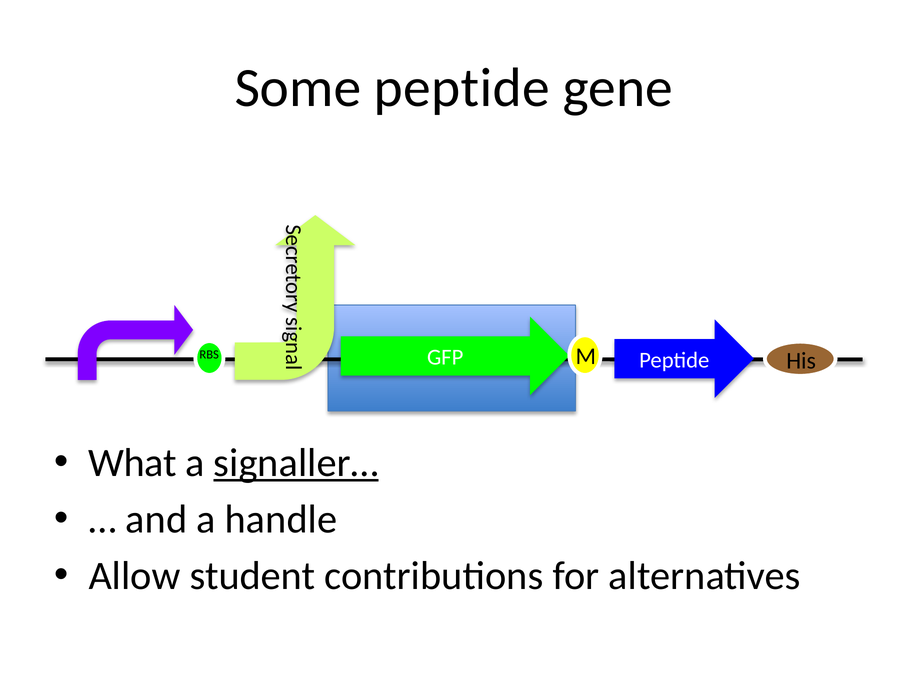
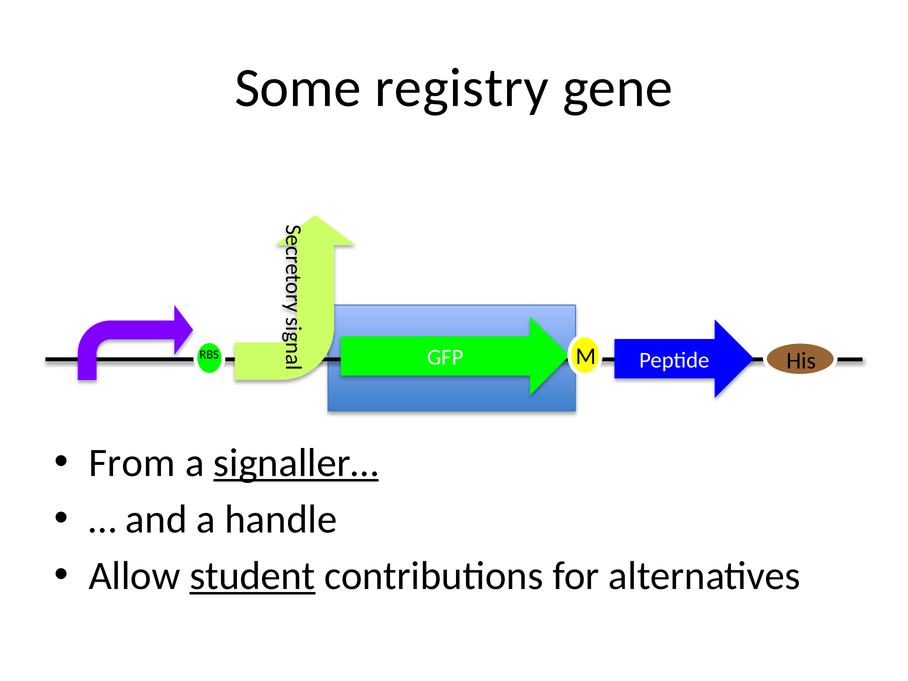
Some peptide: peptide -> registry
What: What -> From
student underline: none -> present
